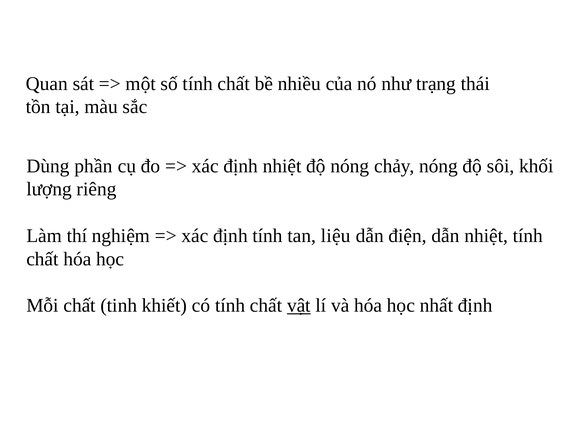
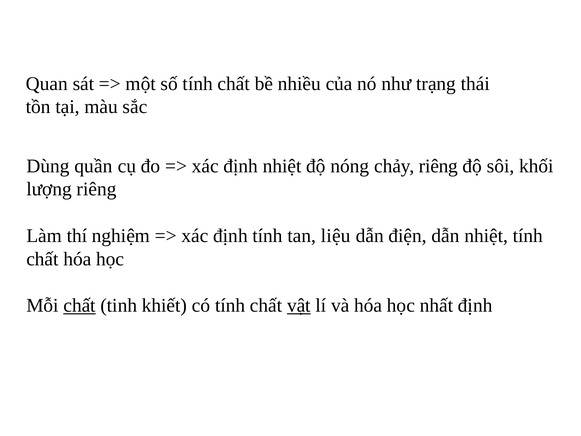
phần: phần -> quần
chảy nóng: nóng -> riêng
chất at (80, 305) underline: none -> present
